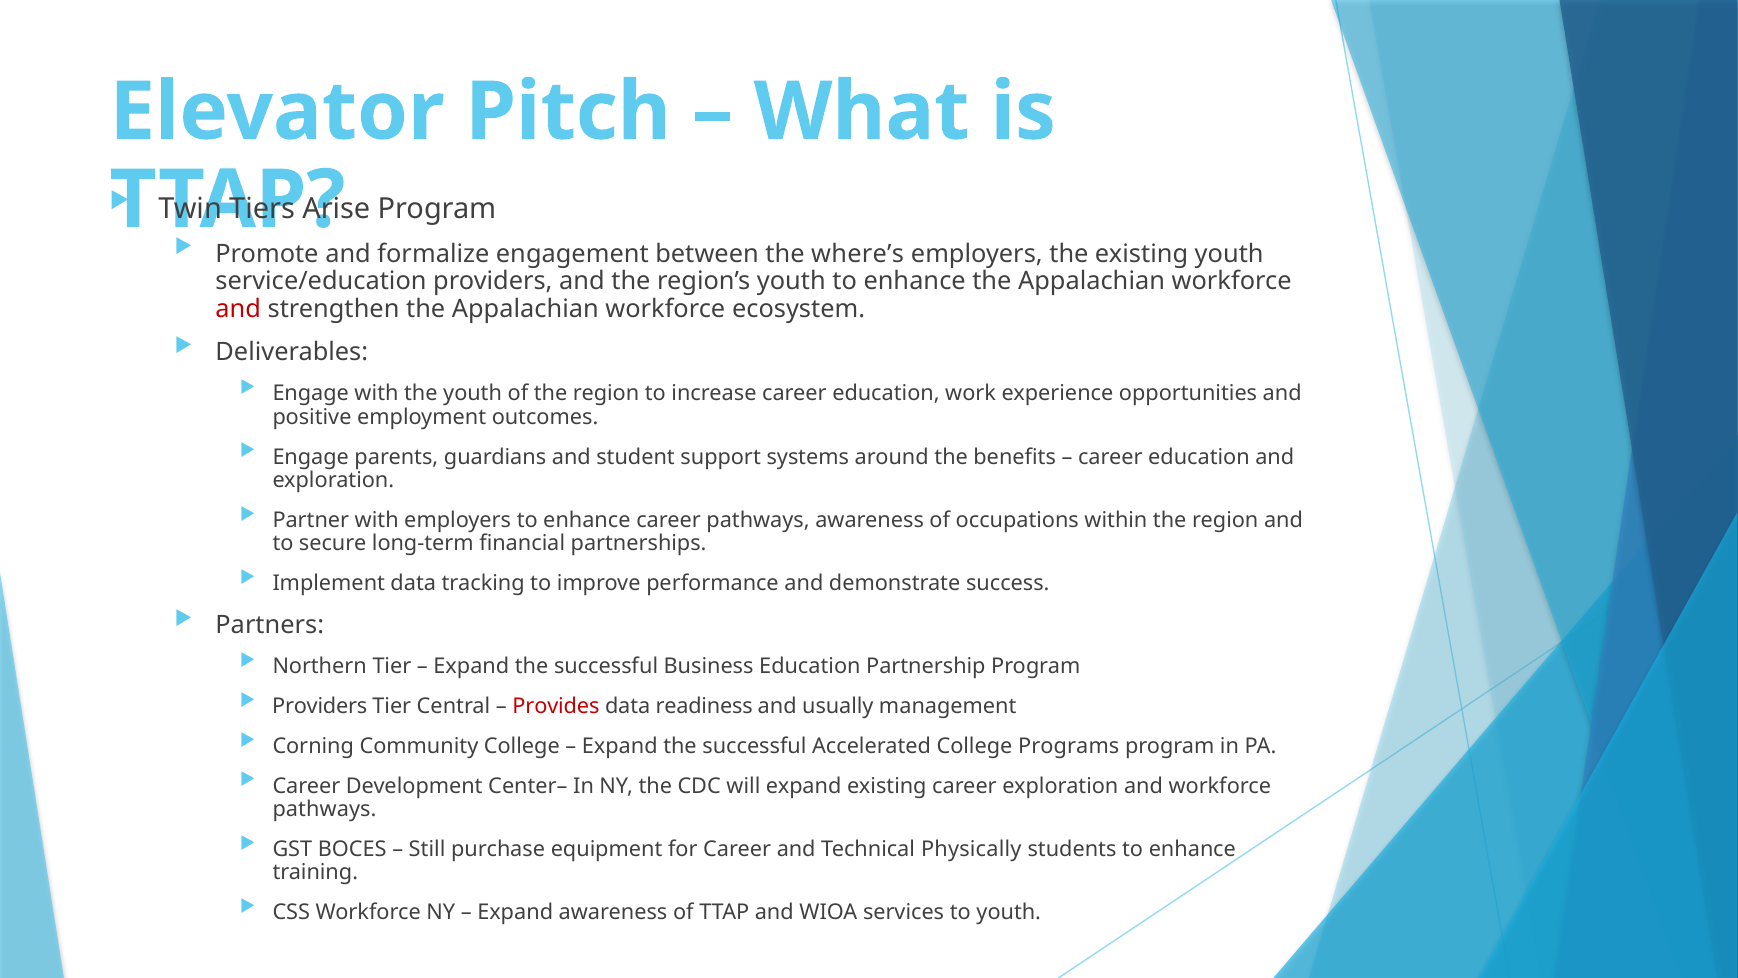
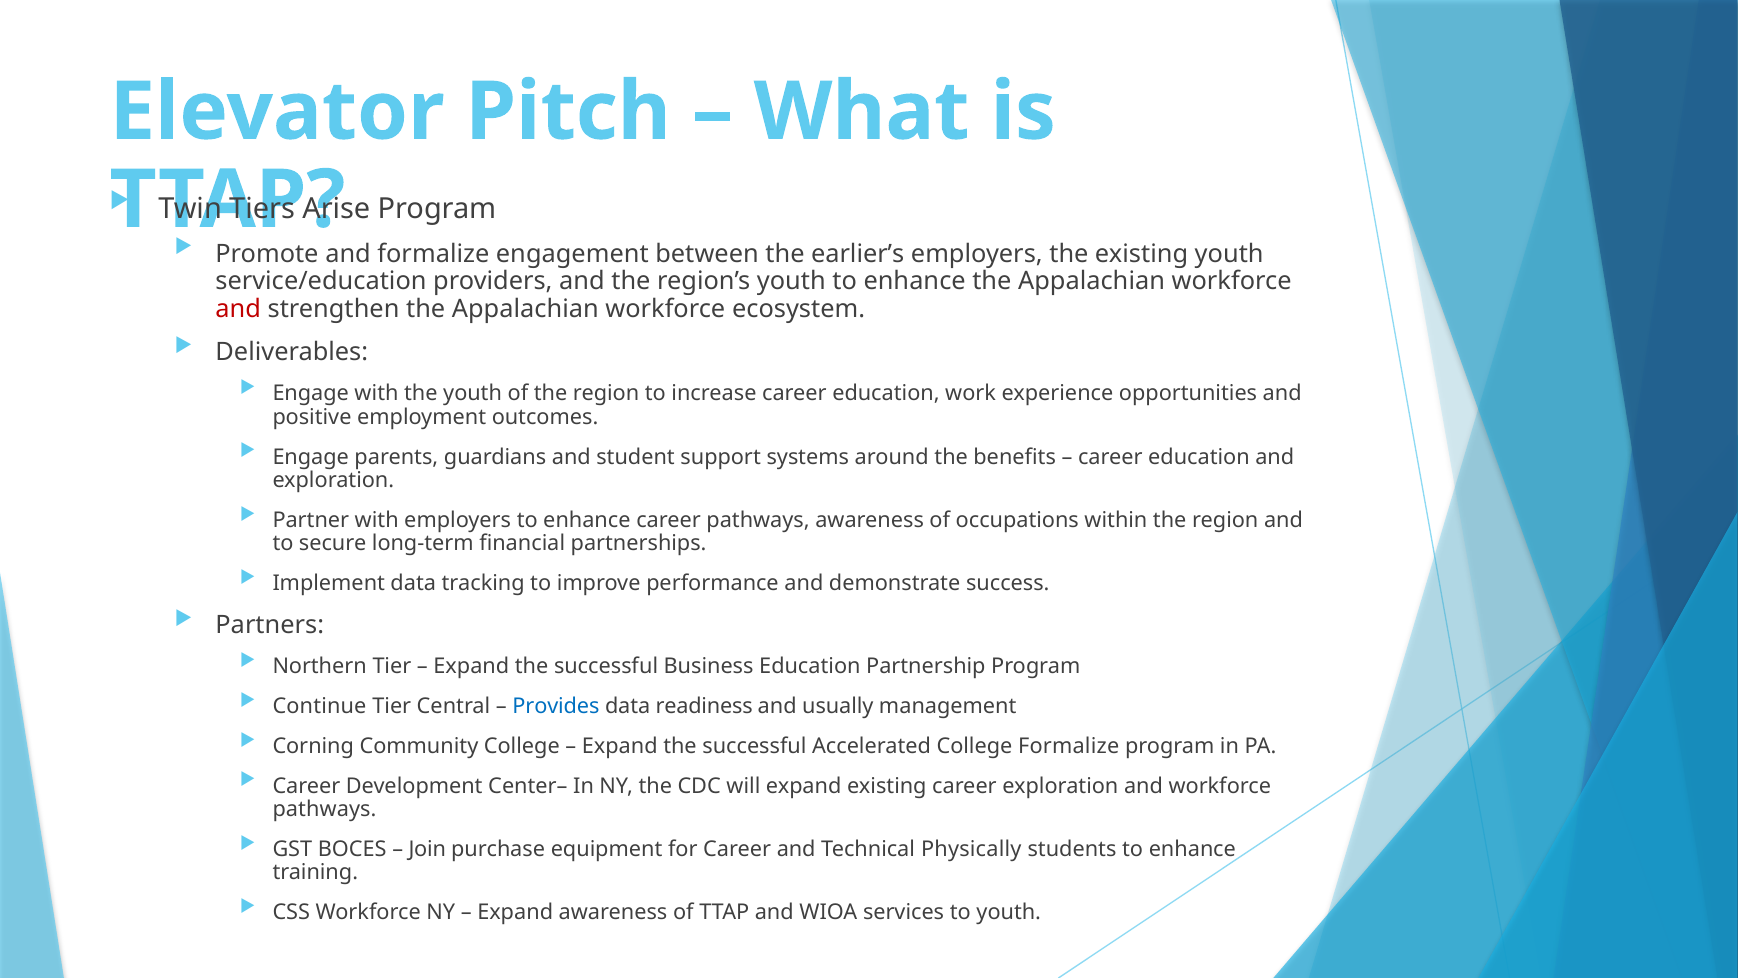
where’s: where’s -> earlier’s
Providers at (320, 706): Providers -> Continue
Provides colour: red -> blue
College Programs: Programs -> Formalize
Still: Still -> Join
